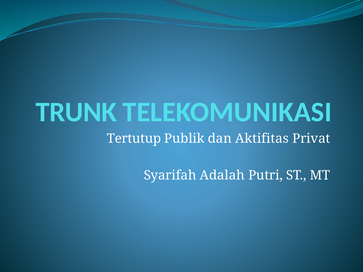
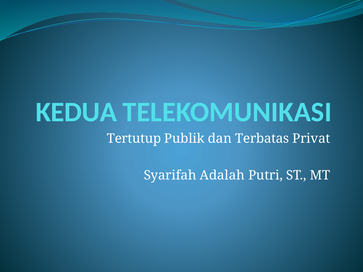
TRUNK: TRUNK -> KEDUA
Aktifitas: Aktifitas -> Terbatas
